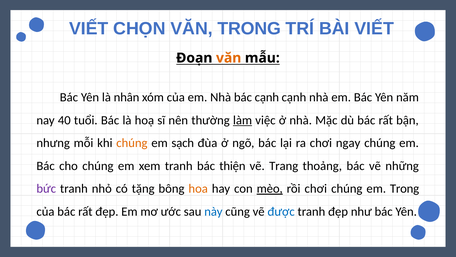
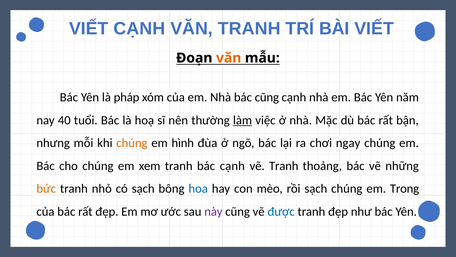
VIẾT CHỌN: CHỌN -> CẠNH
VĂN TRONG: TRONG -> TRANH
nhân: nhân -> pháp
bác cạnh: cạnh -> cũng
sạch: sạch -> hình
bác thiện: thiện -> cạnh
vẽ Trang: Trang -> Tranh
bức colour: purple -> orange
có tặng: tặng -> sạch
hoa colour: orange -> blue
mèo underline: present -> none
rồi chơi: chơi -> sạch
này colour: blue -> purple
